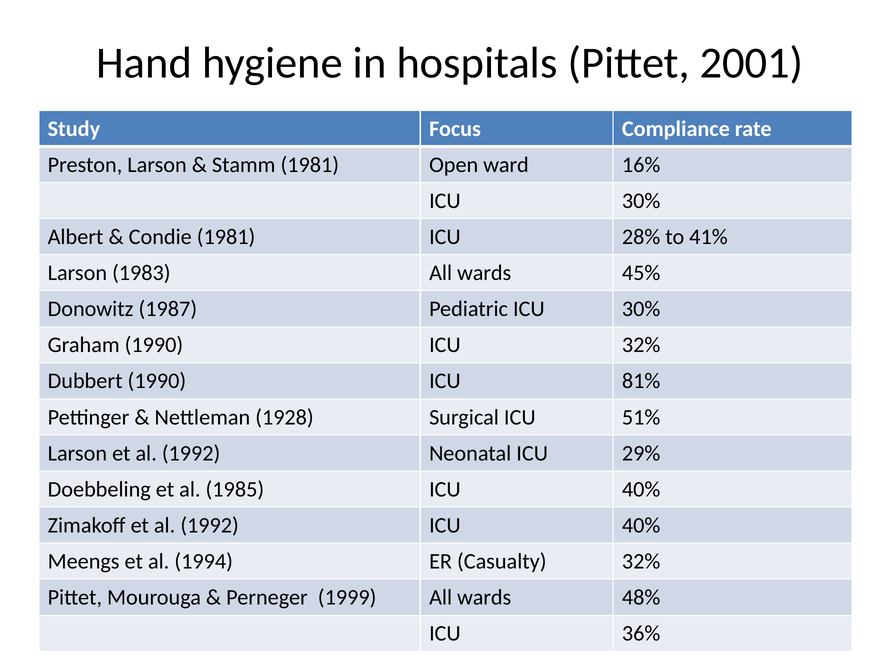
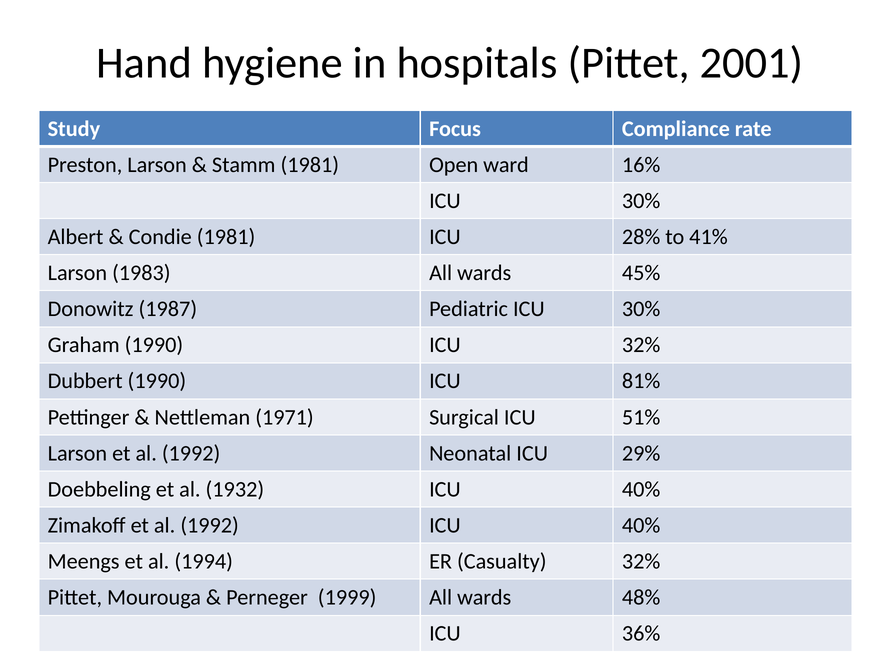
1928: 1928 -> 1971
1985: 1985 -> 1932
